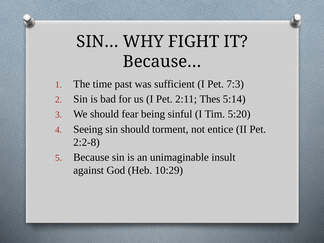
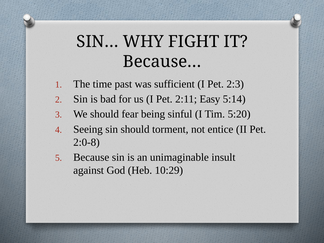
7:3: 7:3 -> 2:3
Thes: Thes -> Easy
2:2-8: 2:2-8 -> 2:0-8
